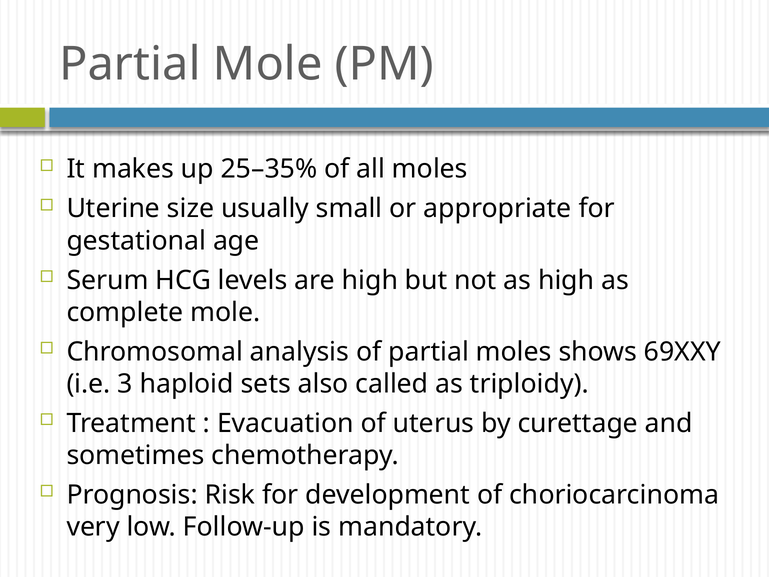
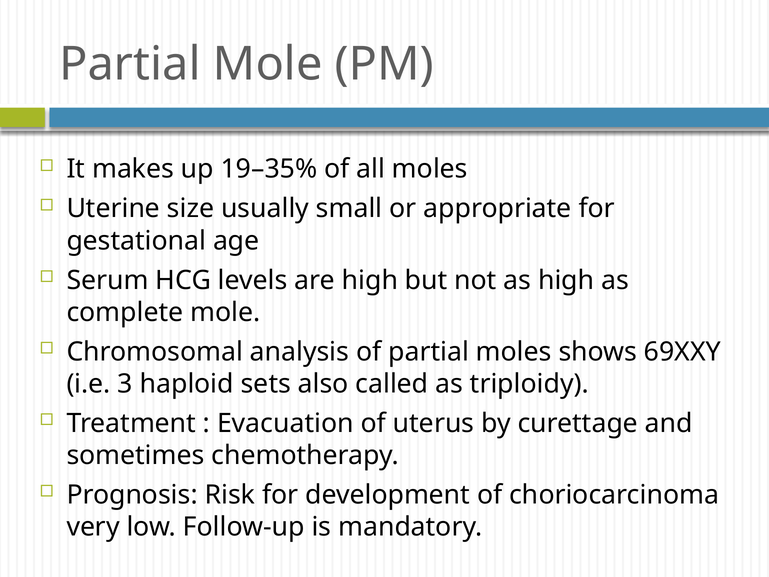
25–35%: 25–35% -> 19–35%
